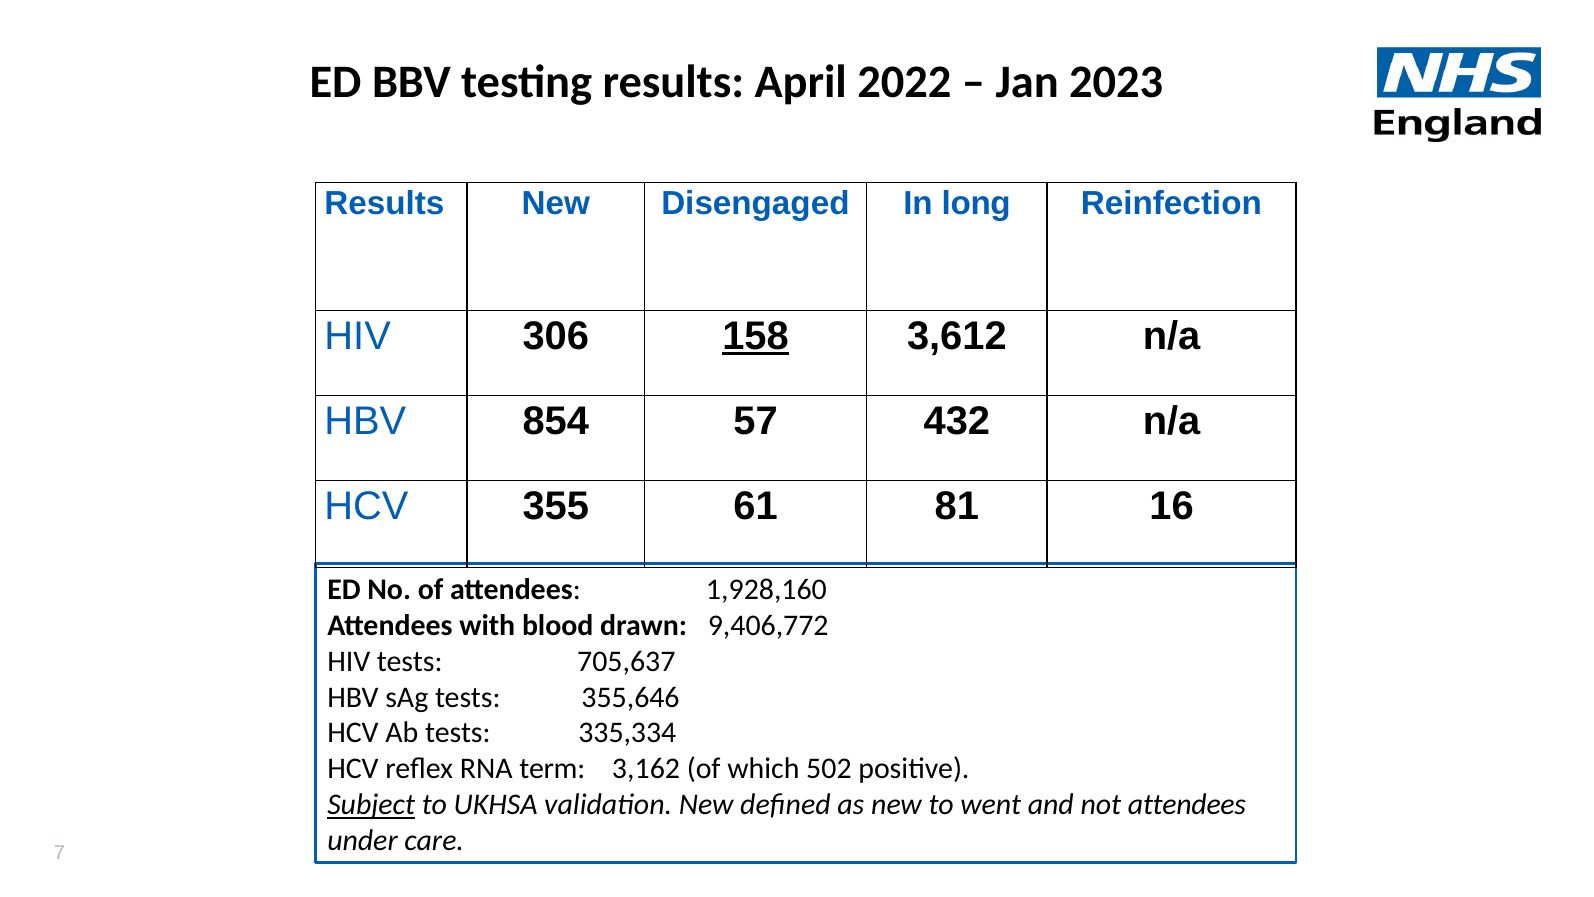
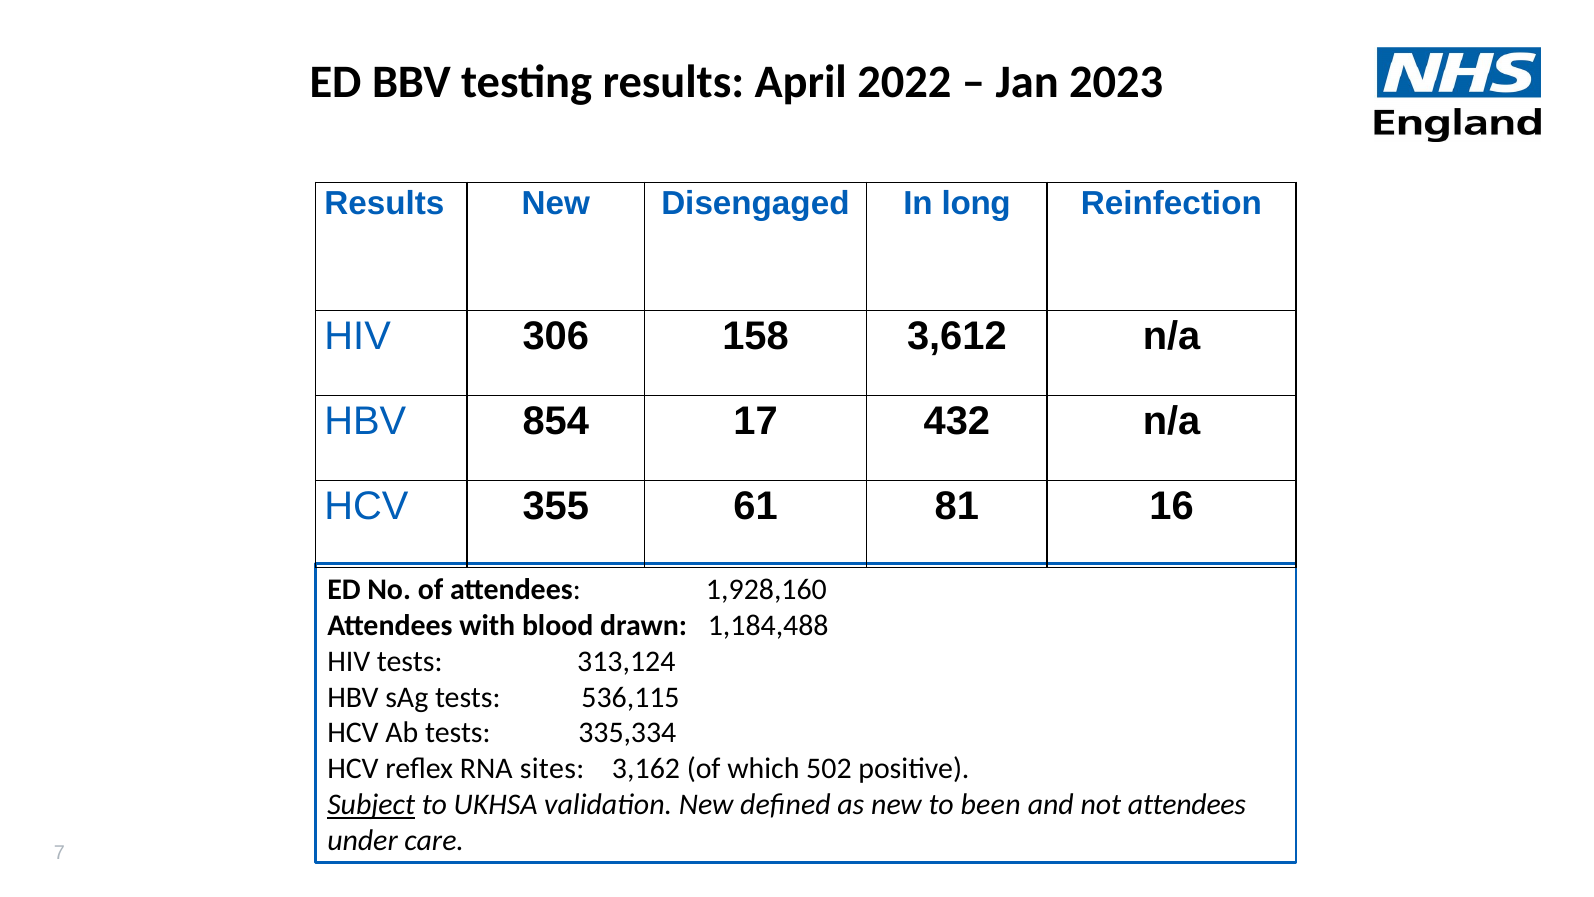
158 underline: present -> none
57: 57 -> 17
9,406,772: 9,406,772 -> 1,184,488
705,637: 705,637 -> 313,124
355,646: 355,646 -> 536,115
term: term -> sites
went: went -> been
